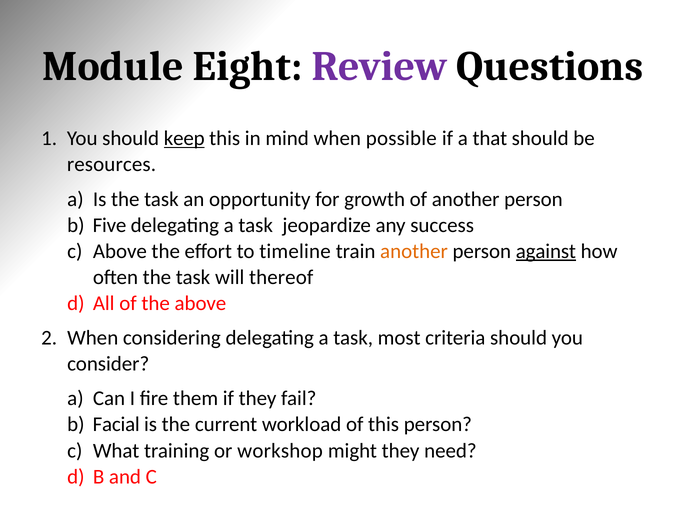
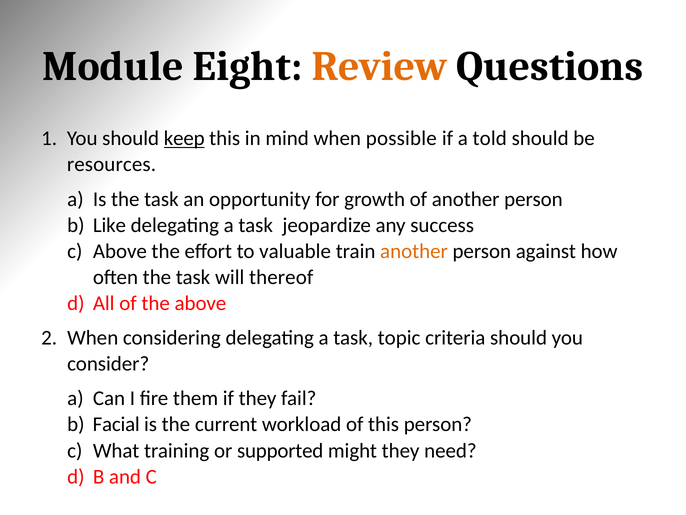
Review colour: purple -> orange
that: that -> told
Five: Five -> Like
timeline: timeline -> valuable
against underline: present -> none
most: most -> topic
workshop: workshop -> supported
